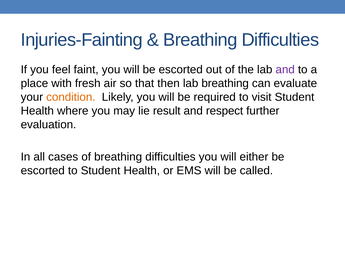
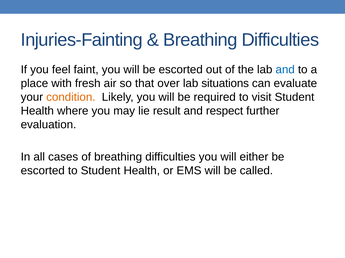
and at (285, 70) colour: purple -> blue
then: then -> over
lab breathing: breathing -> situations
